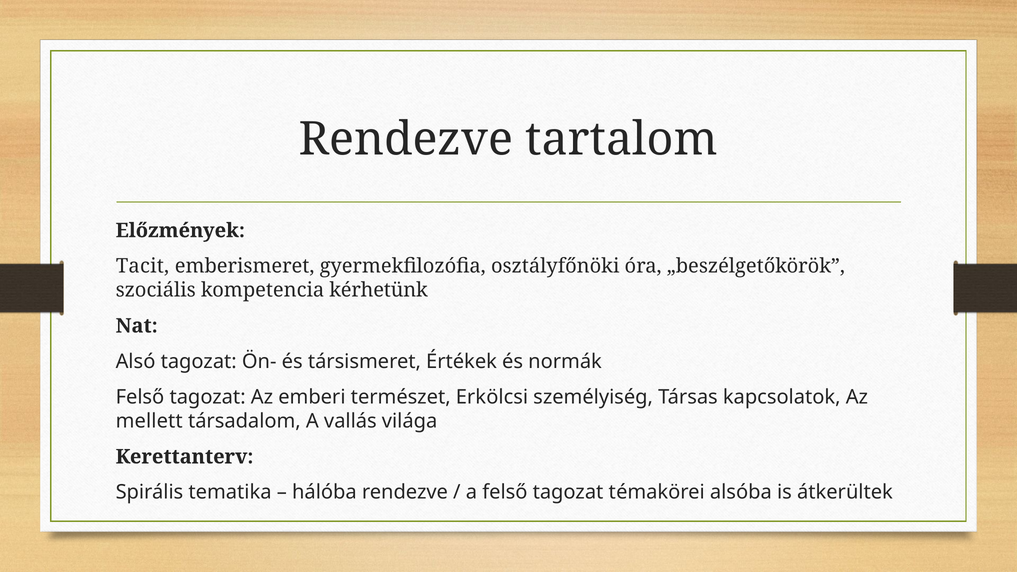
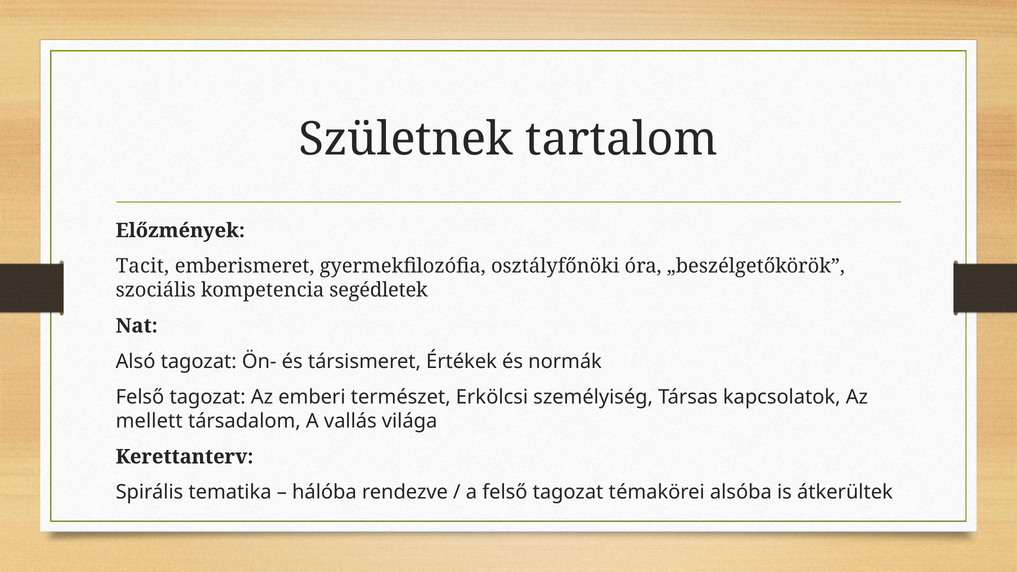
Rendezve at (406, 140): Rendezve -> Születnek
kérhetünk: kérhetünk -> segédletek
